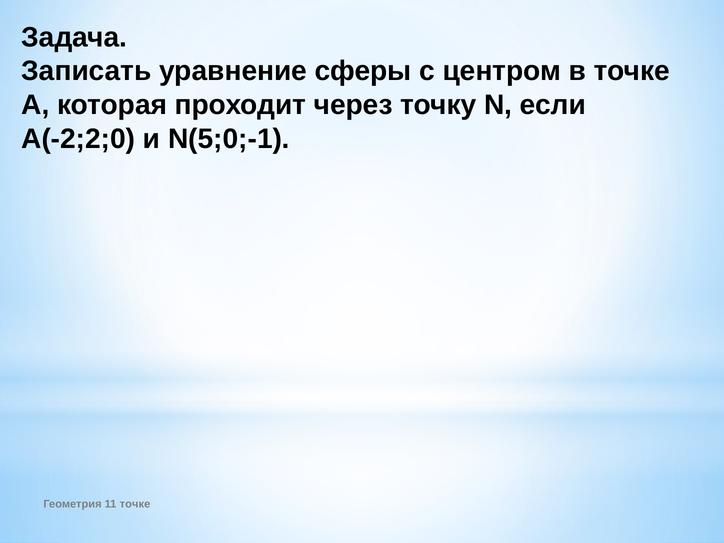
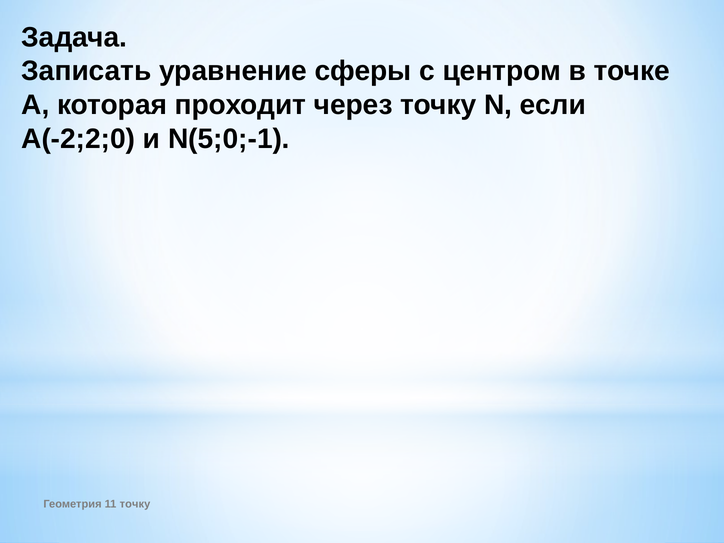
11 точке: точке -> точку
